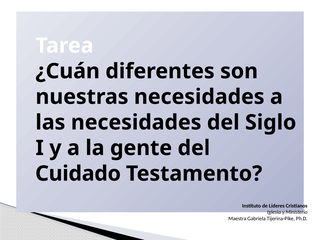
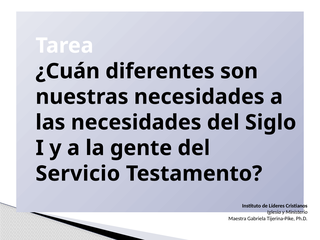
Cuidado: Cuidado -> Servicio
